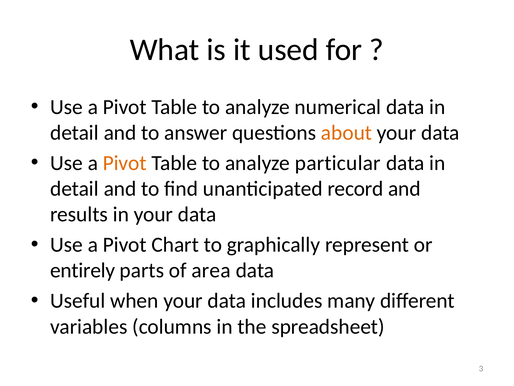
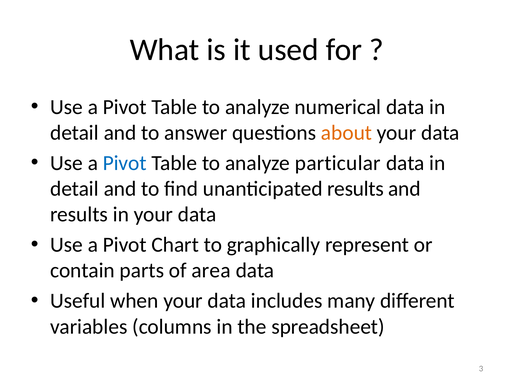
Pivot at (125, 163) colour: orange -> blue
unanticipated record: record -> results
entirely: entirely -> contain
